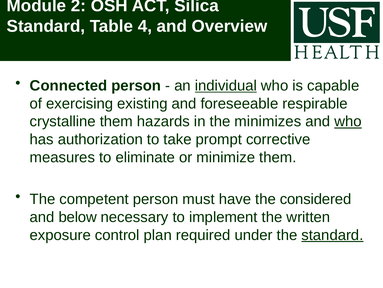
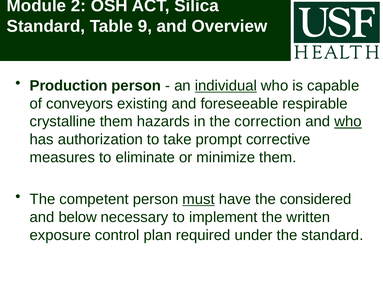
4: 4 -> 9
Connected: Connected -> Production
exercising: exercising -> conveyors
minimizes: minimizes -> correction
must underline: none -> present
standard at (332, 234) underline: present -> none
